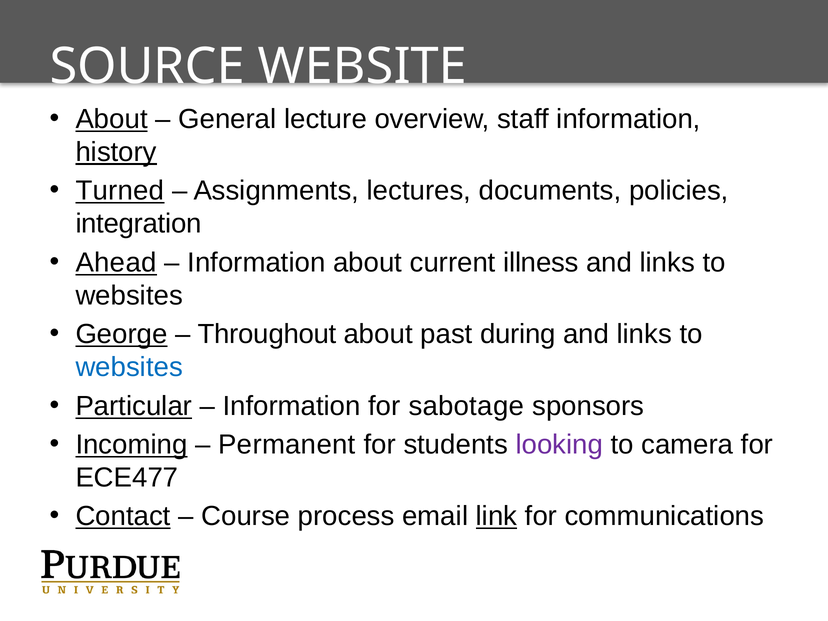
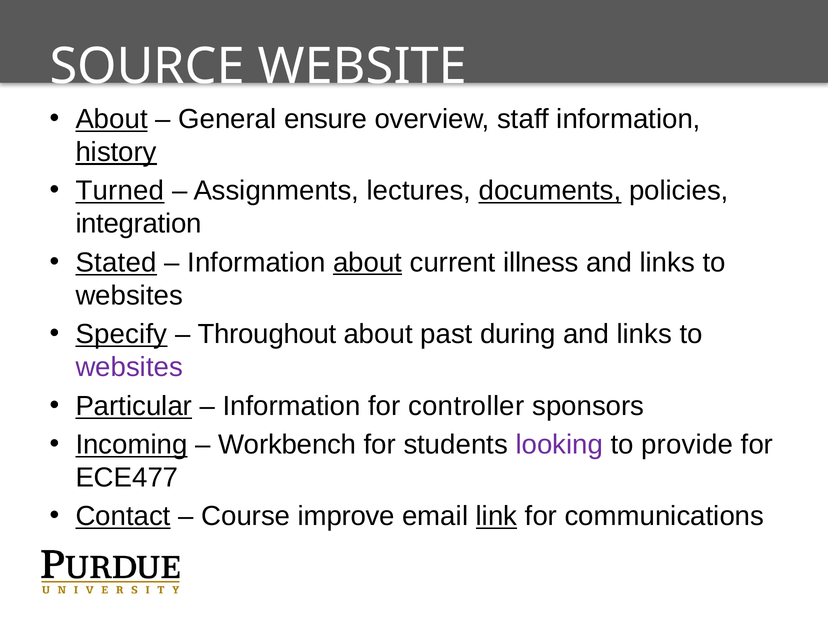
lecture: lecture -> ensure
documents underline: none -> present
Ahead: Ahead -> Stated
about at (368, 262) underline: none -> present
George: George -> Specify
websites at (129, 367) colour: blue -> purple
sabotage: sabotage -> controller
Permanent: Permanent -> Workbench
camera: camera -> provide
process: process -> improve
